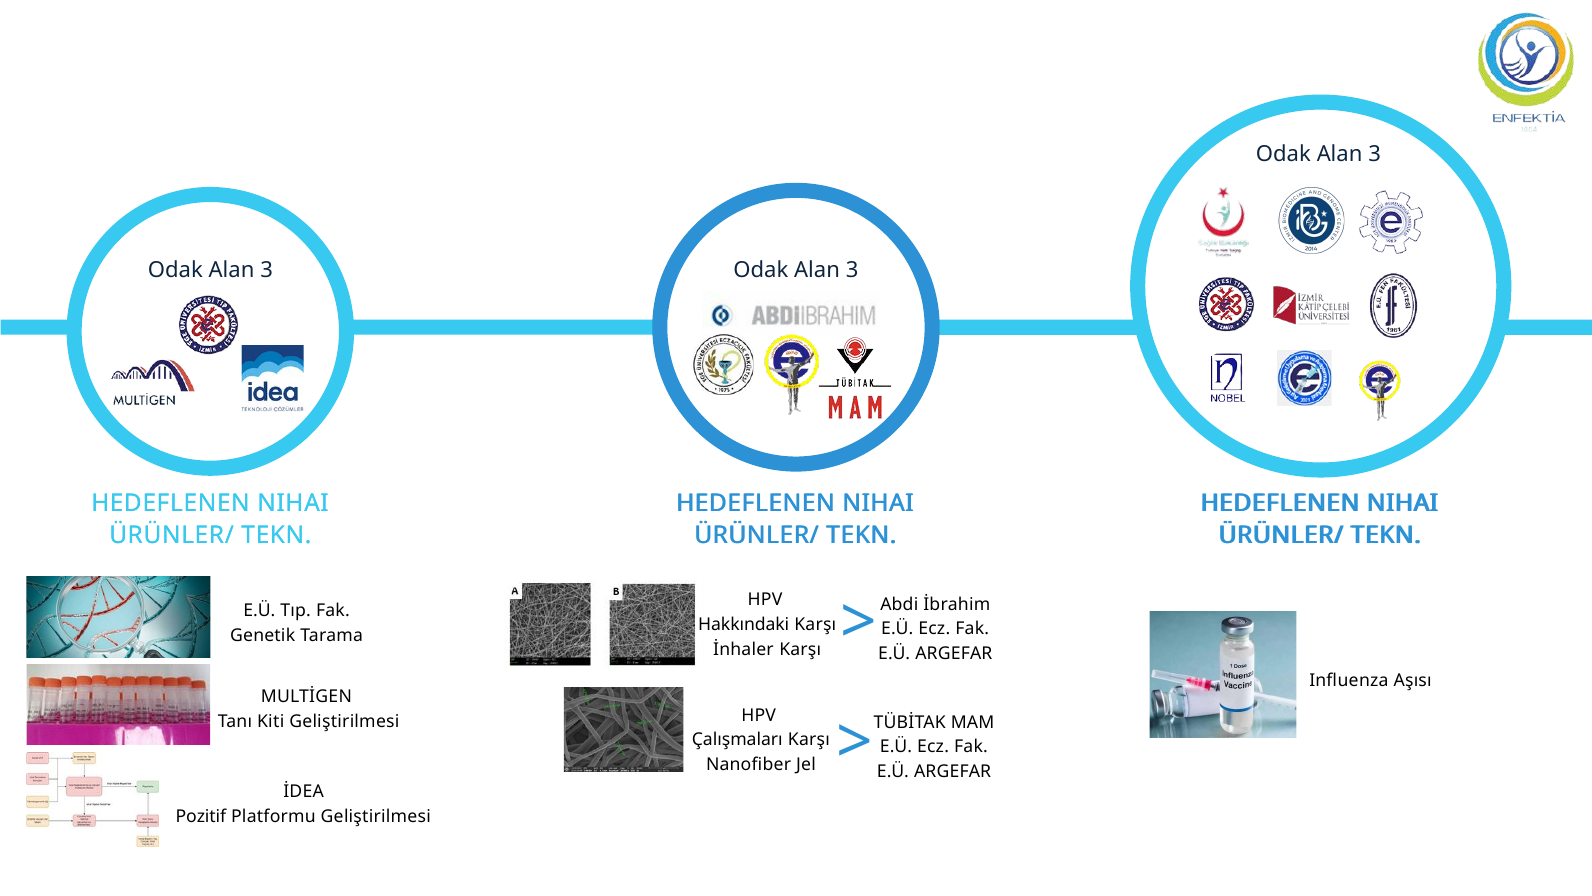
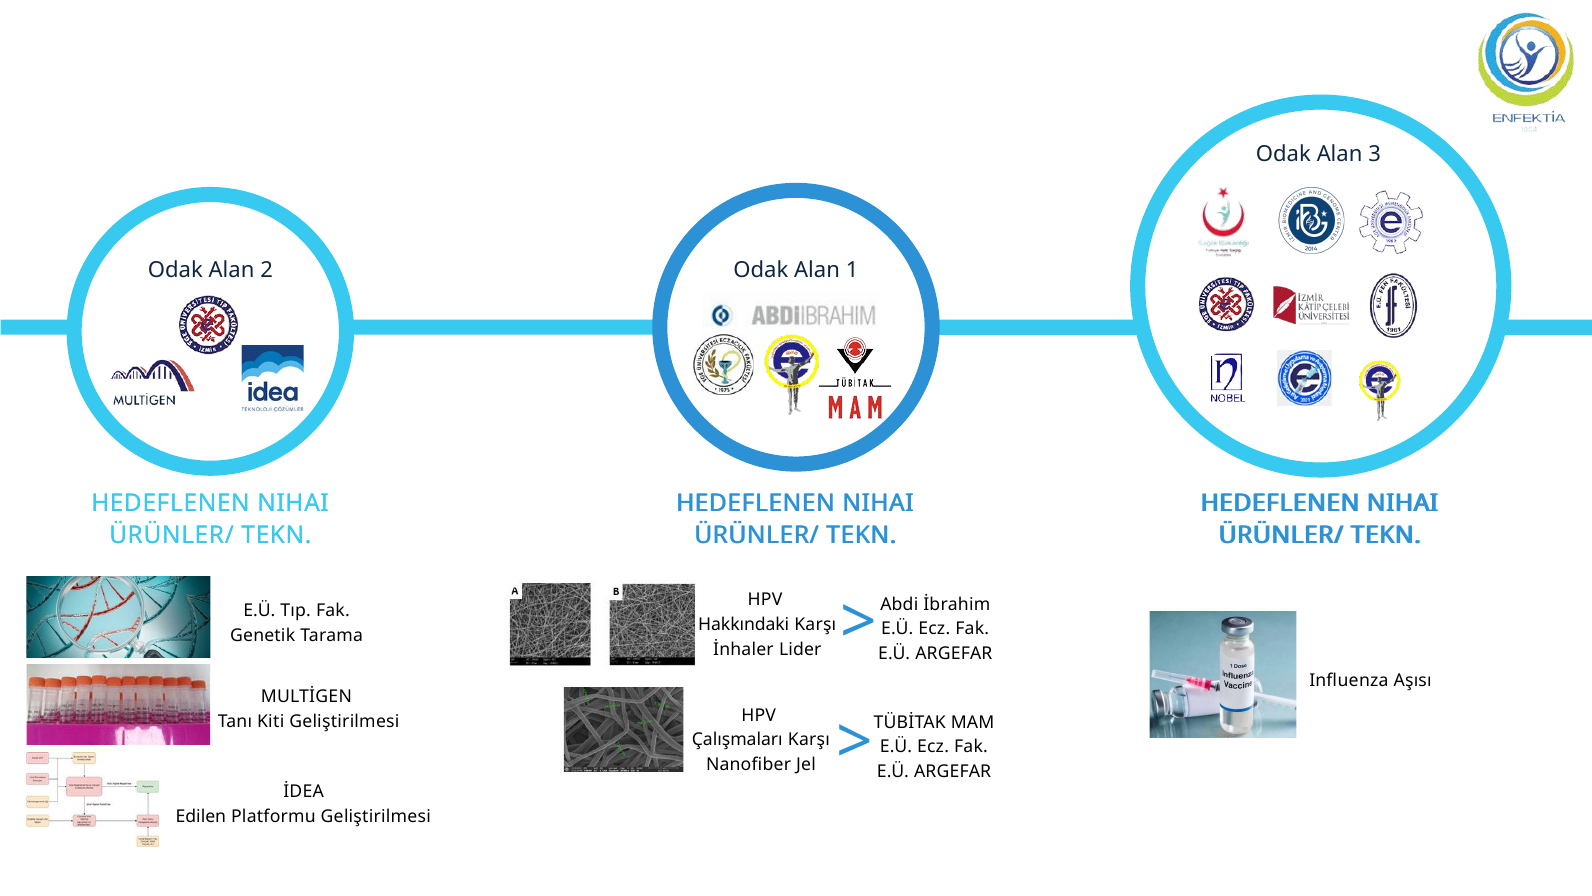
3 at (267, 270): 3 -> 2
3 at (852, 270): 3 -> 1
İnhaler Karşı: Karşı -> Lider
Pozitif: Pozitif -> Edilen
